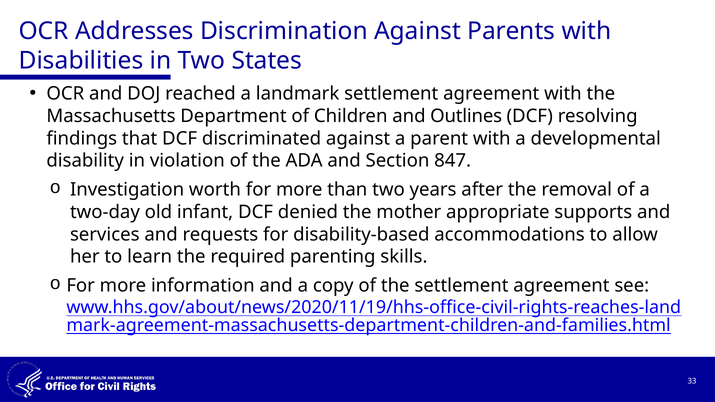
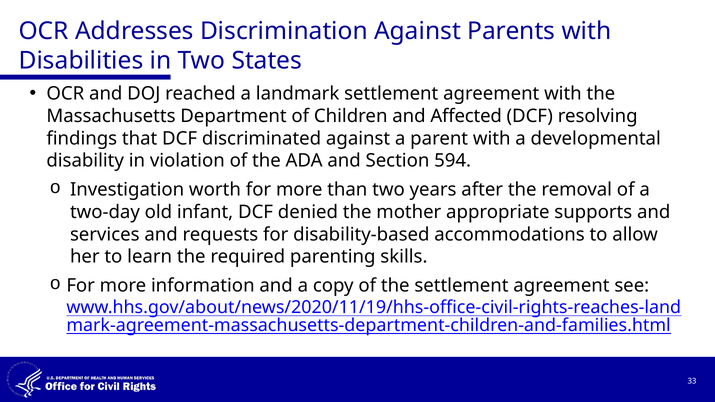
Outlines: Outlines -> Affected
847: 847 -> 594
